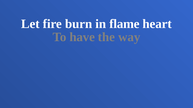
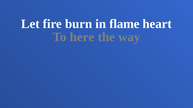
have: have -> here
